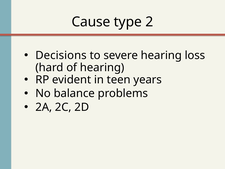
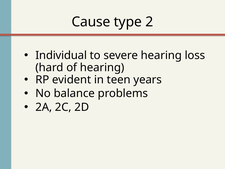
Decisions: Decisions -> Individual
